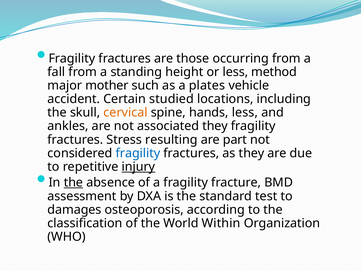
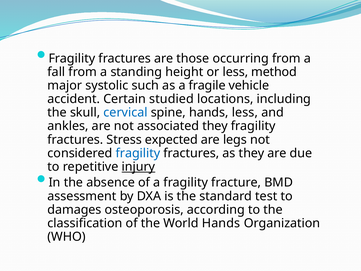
mother: mother -> systolic
plates: plates -> fragile
cervical colour: orange -> blue
resulting: resulting -> expected
part: part -> legs
the at (73, 182) underline: present -> none
World Within: Within -> Hands
